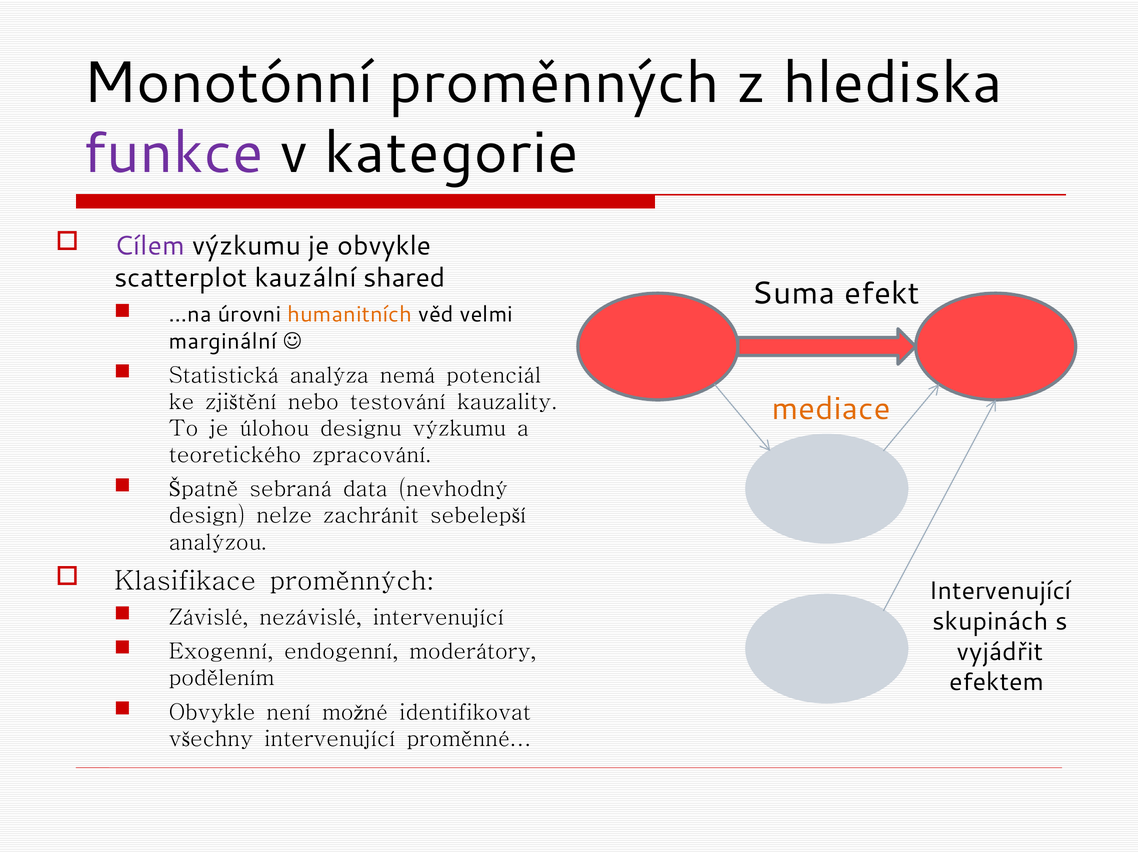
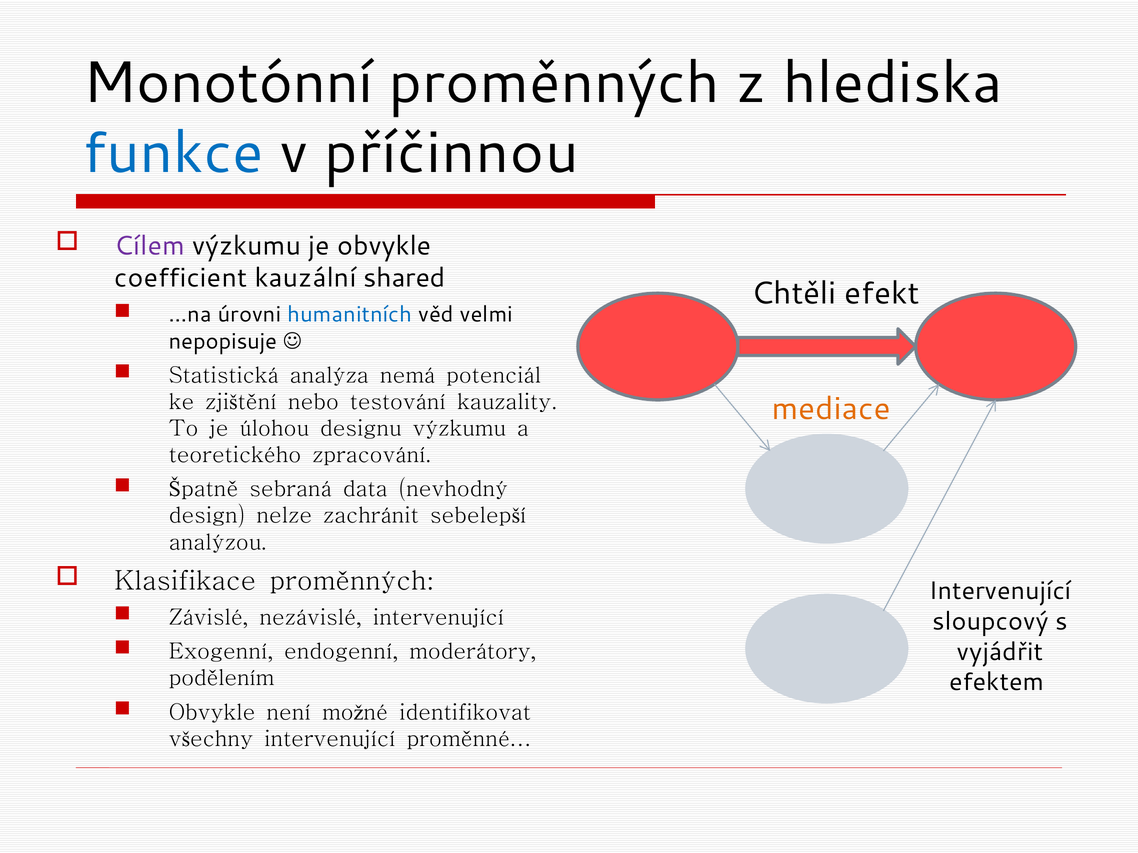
funkce colour: purple -> blue
kategorie: kategorie -> příčinnou
scatterplot: scatterplot -> coefficient
Suma: Suma -> Chtěli
humanitních colour: orange -> blue
marginální: marginální -> nepopisuje
skupinách: skupinách -> sloupcový
